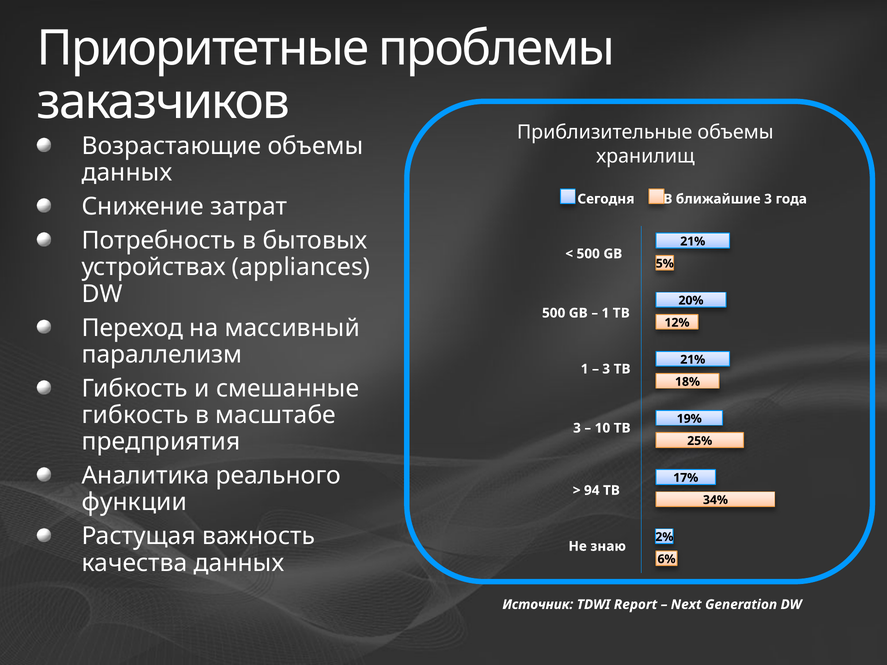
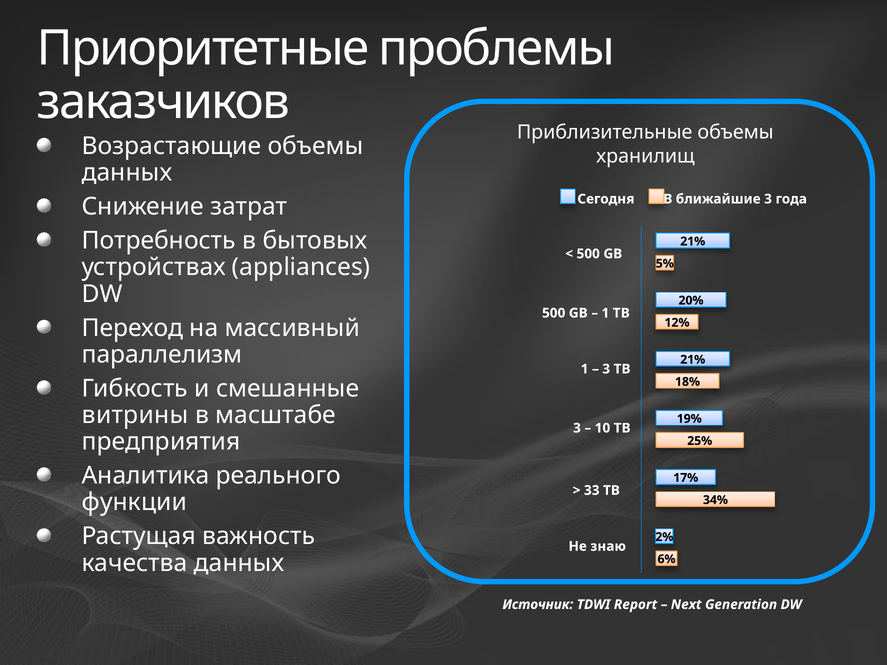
гибкость at (135, 415): гибкость -> витрины
94: 94 -> 33
